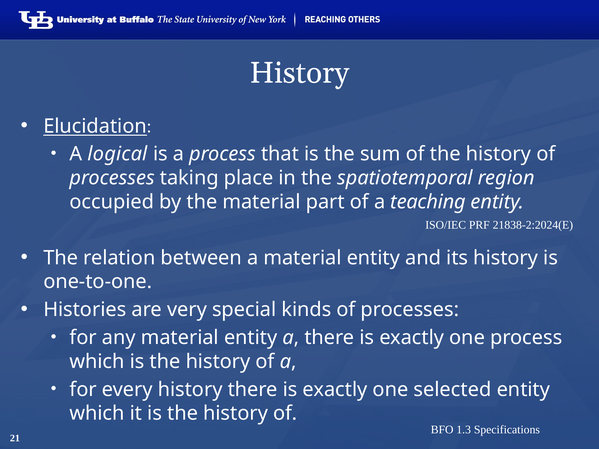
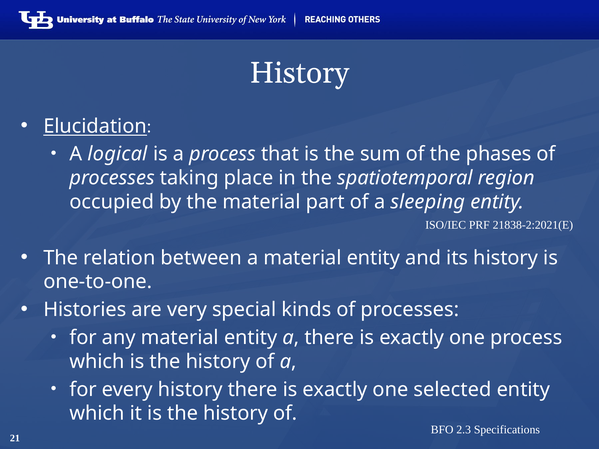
of the history: history -> phases
teaching: teaching -> sleeping
21838-2:2024(E: 21838-2:2024(E -> 21838-2:2021(E
1.3: 1.3 -> 2.3
